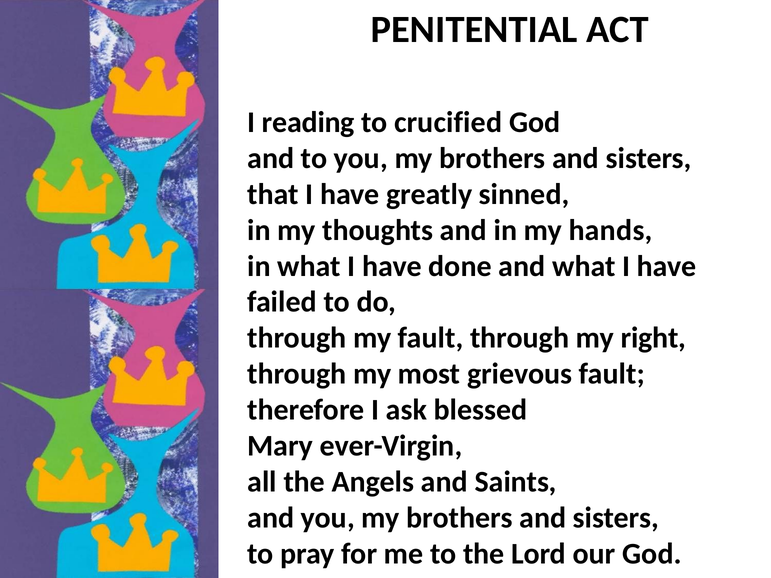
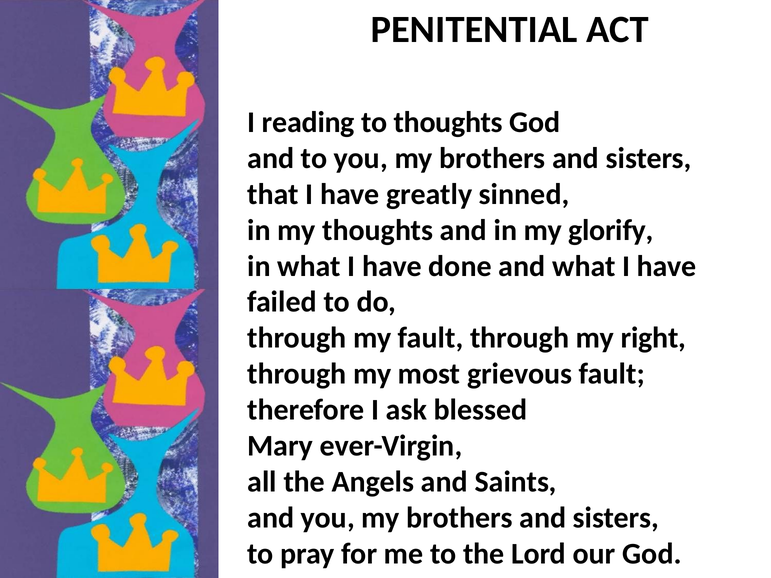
to crucified: crucified -> thoughts
hands: hands -> glorify
